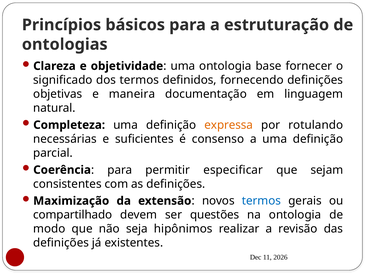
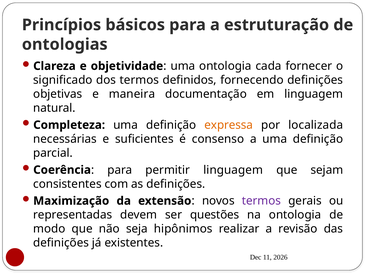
base: base -> cada
rotulando: rotulando -> localizada
permitir especificar: especificar -> linguagem
termos at (261, 201) colour: blue -> purple
compartilhado: compartilhado -> representadas
